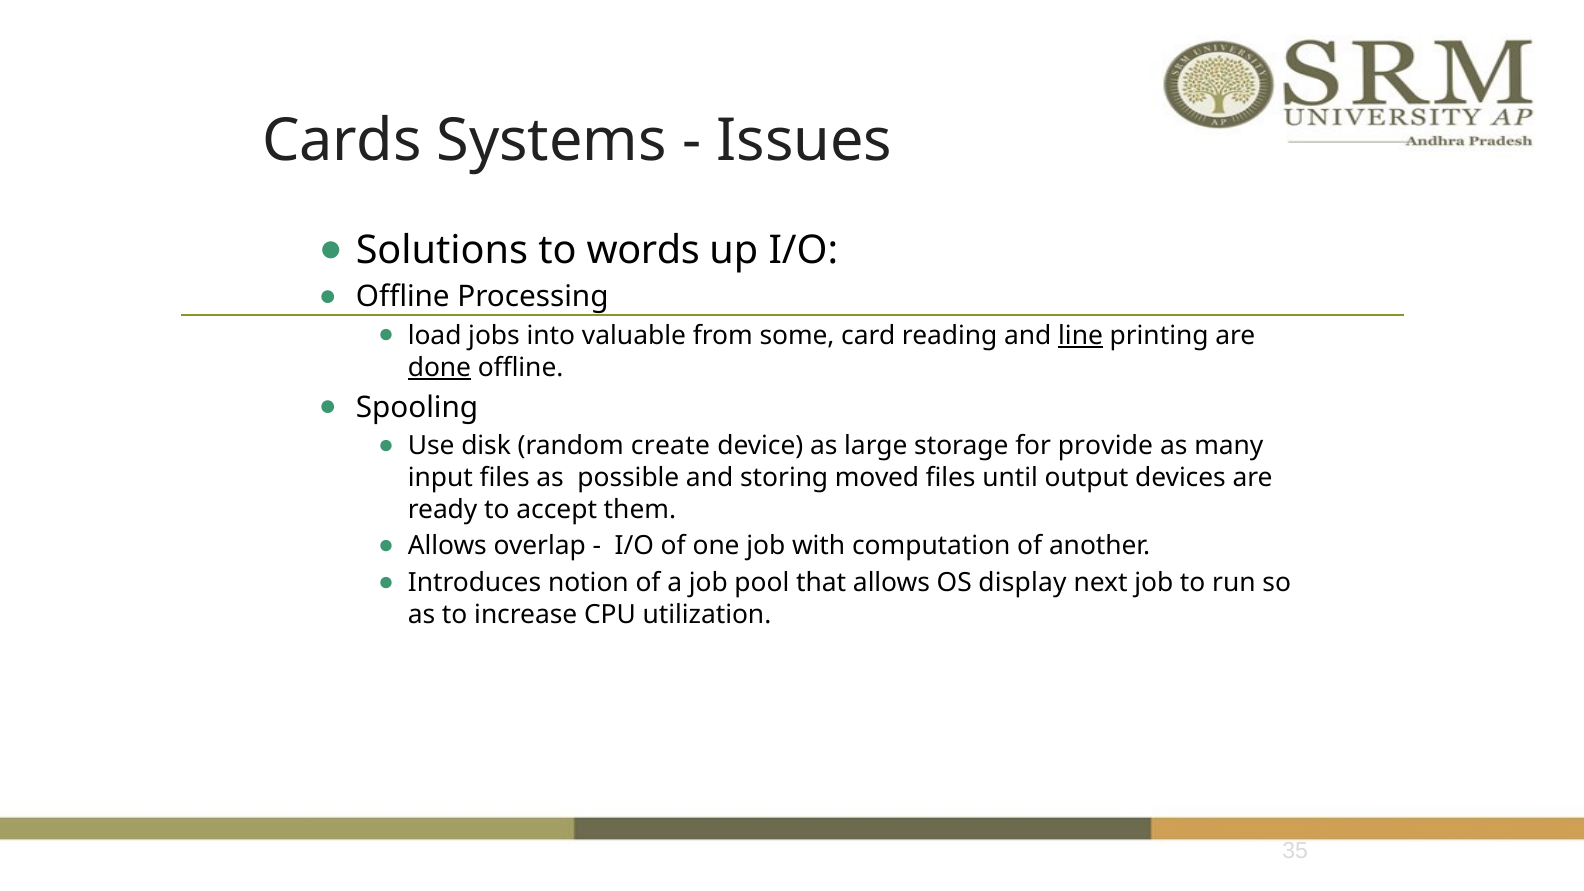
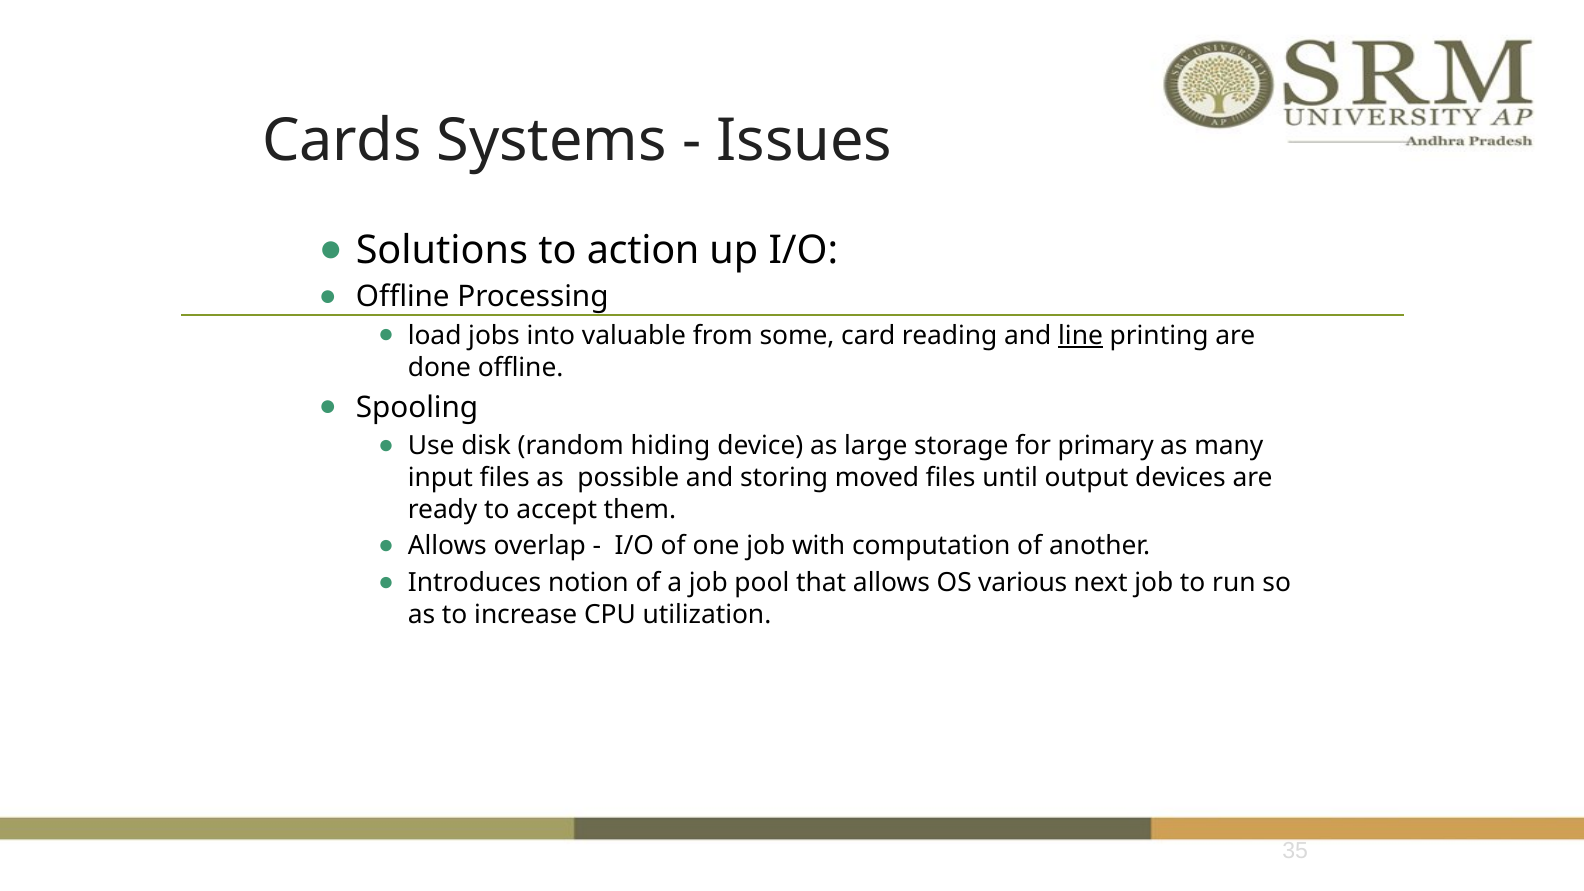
words: words -> action
done underline: present -> none
create: create -> hiding
provide: provide -> primary
display: display -> various
